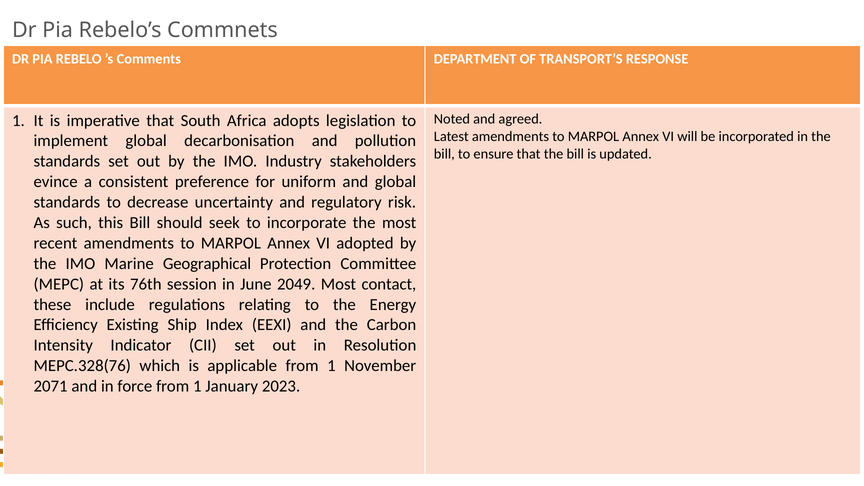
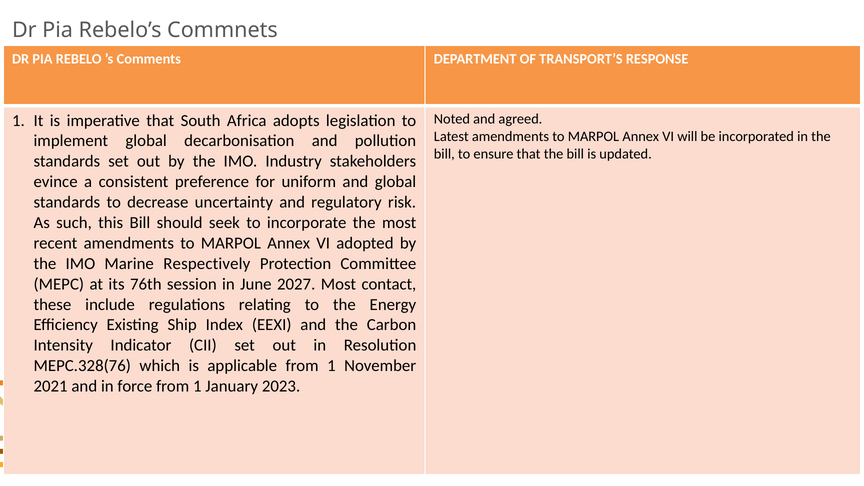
Geographical: Geographical -> Respectively
2049: 2049 -> 2027
2071: 2071 -> 2021
